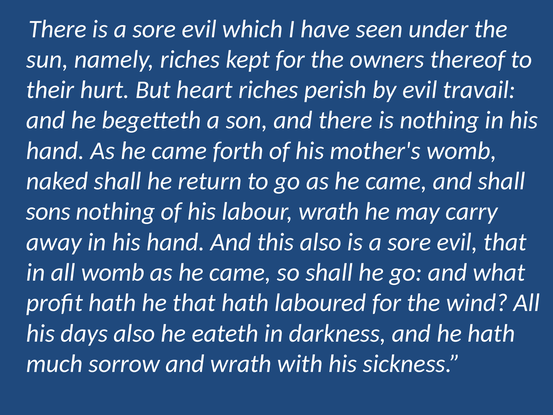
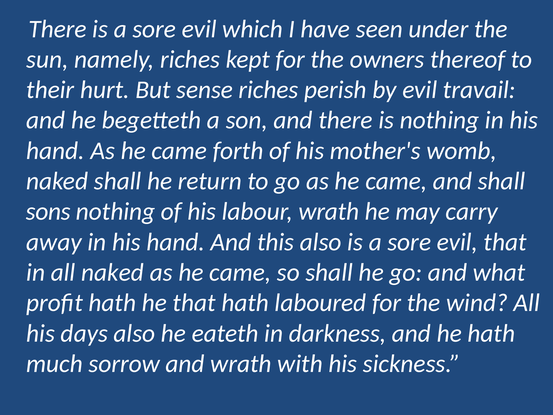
heart: heart -> sense
all womb: womb -> naked
